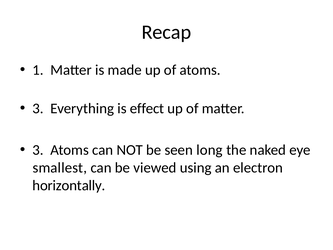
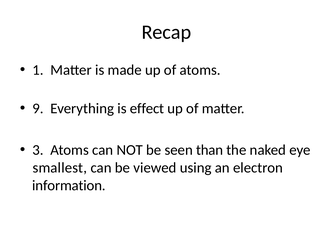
3 at (38, 108): 3 -> 9
long: long -> than
horizontally: horizontally -> information
